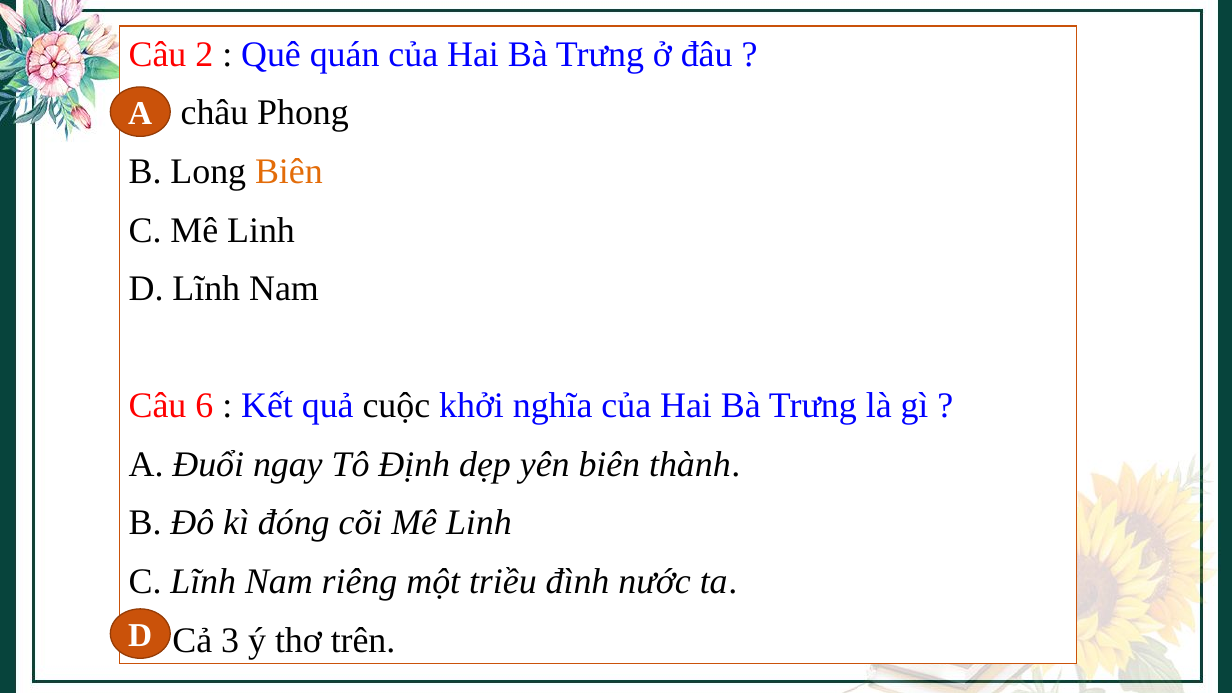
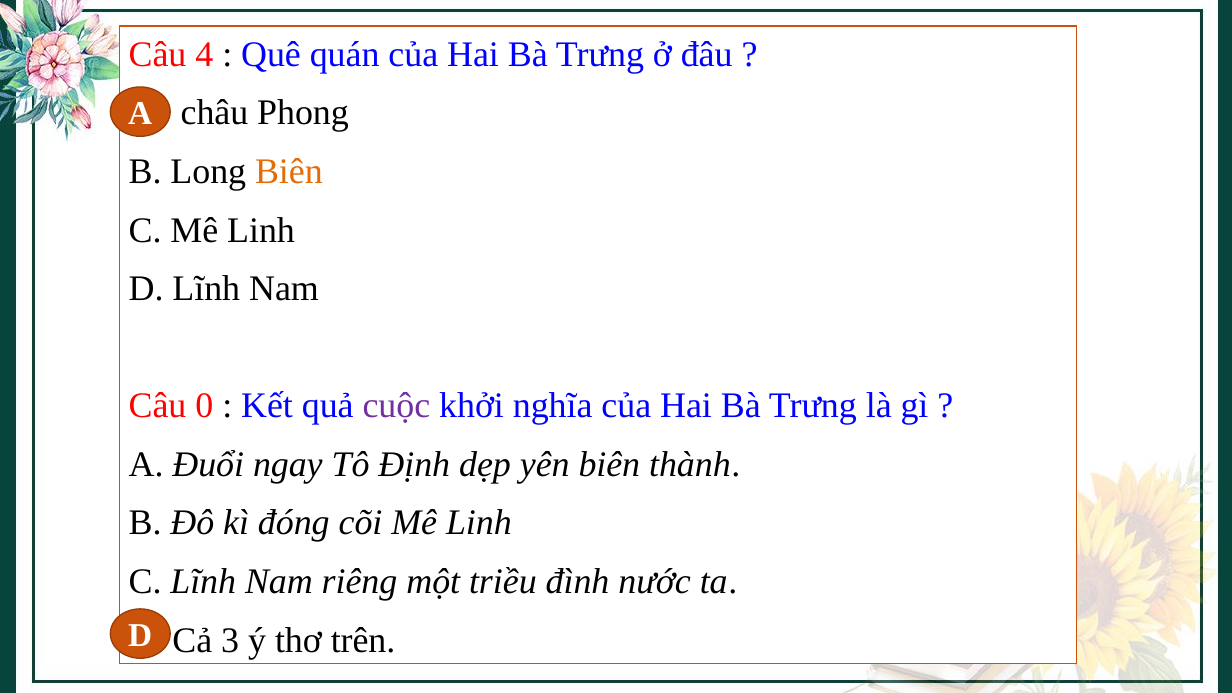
2: 2 -> 4
6: 6 -> 0
cuộc colour: black -> purple
